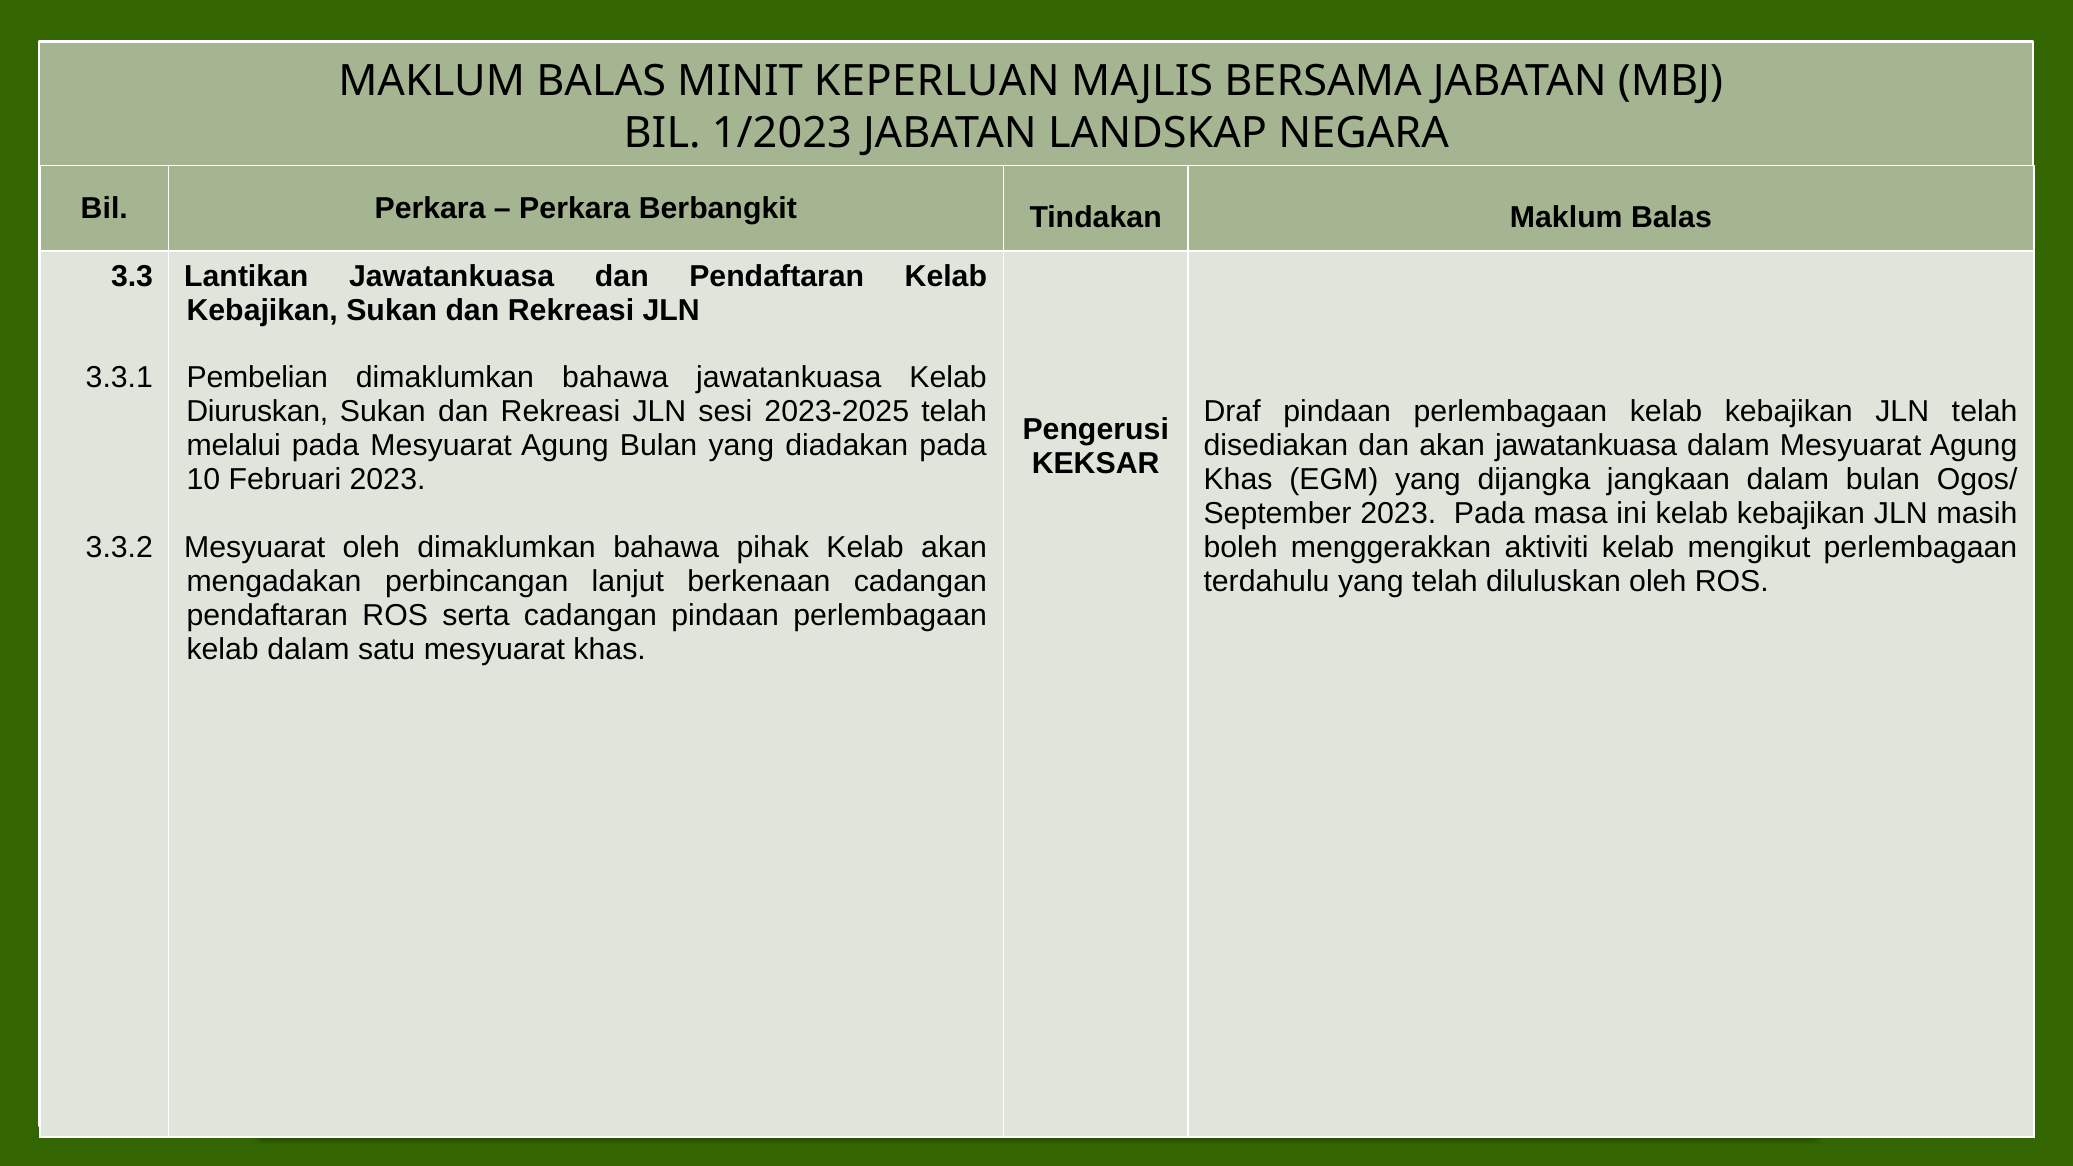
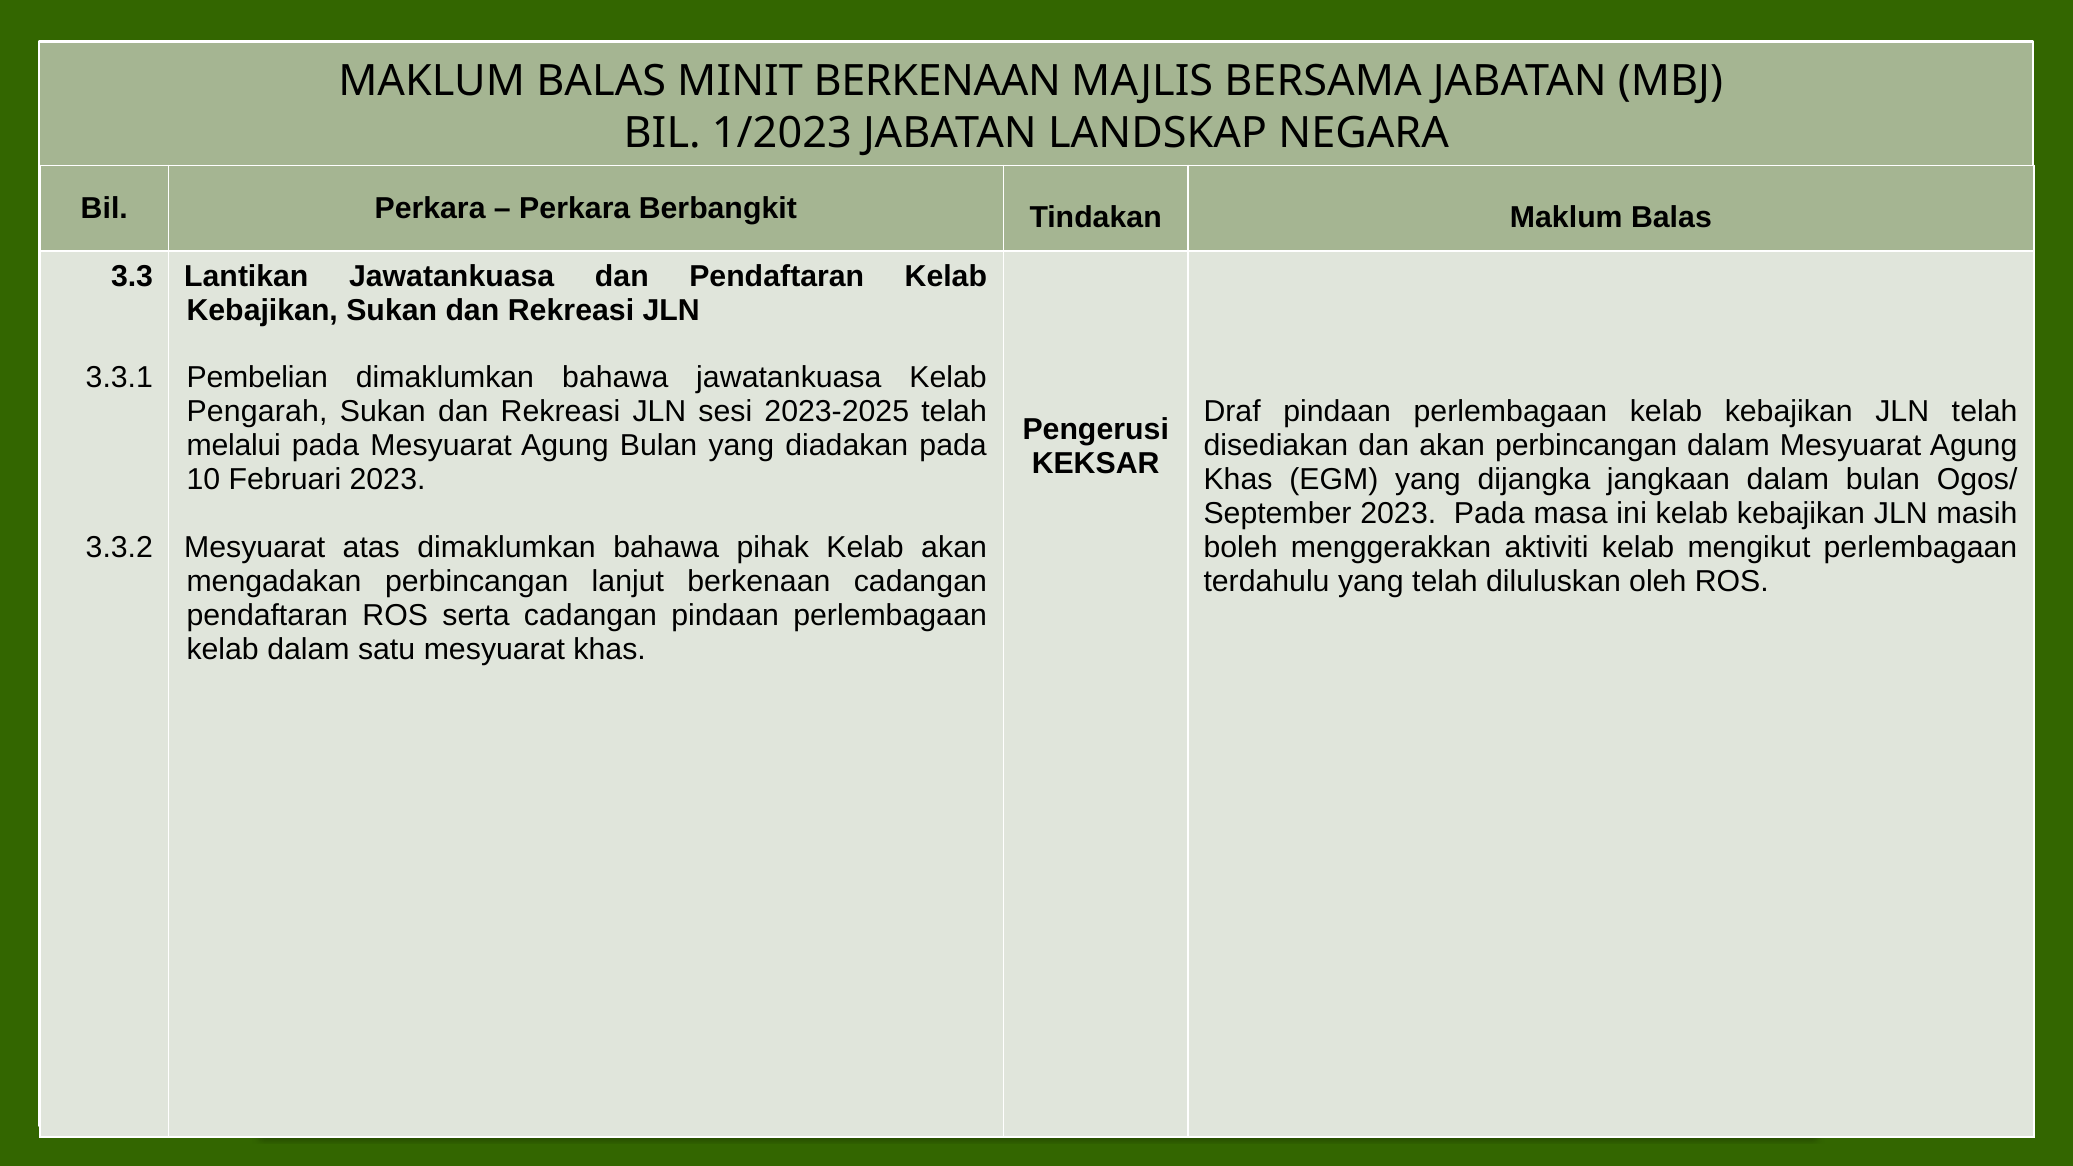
MINIT KEPERLUAN: KEPERLUAN -> BERKENAAN
Diuruskan: Diuruskan -> Pengarah
akan jawatankuasa: jawatankuasa -> perbincangan
Mesyuarat oleh: oleh -> atas
